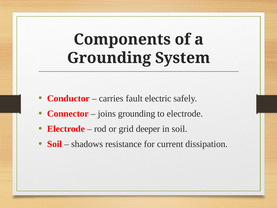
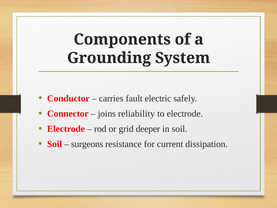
joins grounding: grounding -> reliability
shadows: shadows -> surgeons
